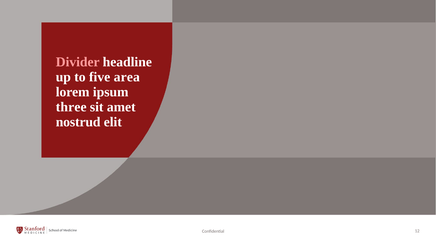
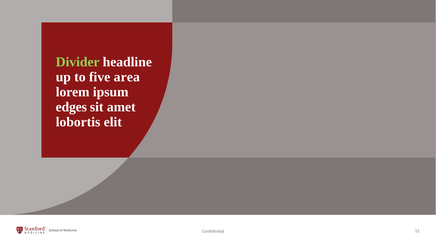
Divider colour: pink -> light green
three: three -> edges
nostrud: nostrud -> lobortis
